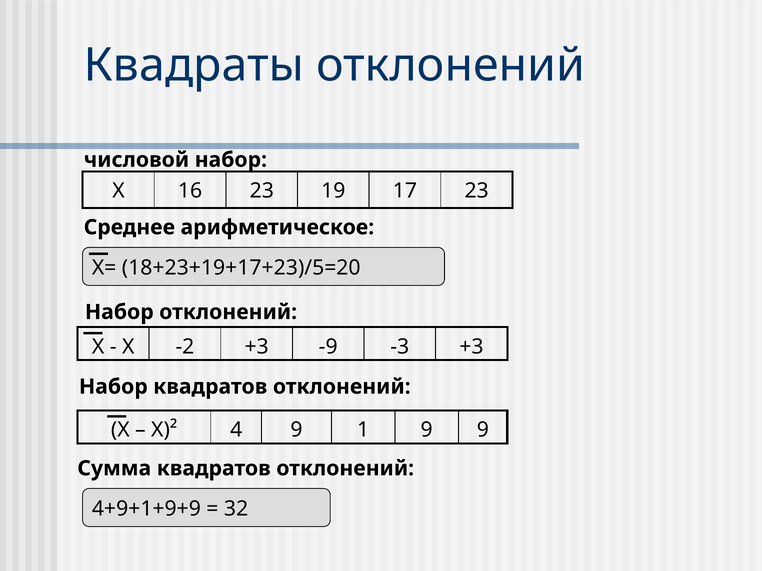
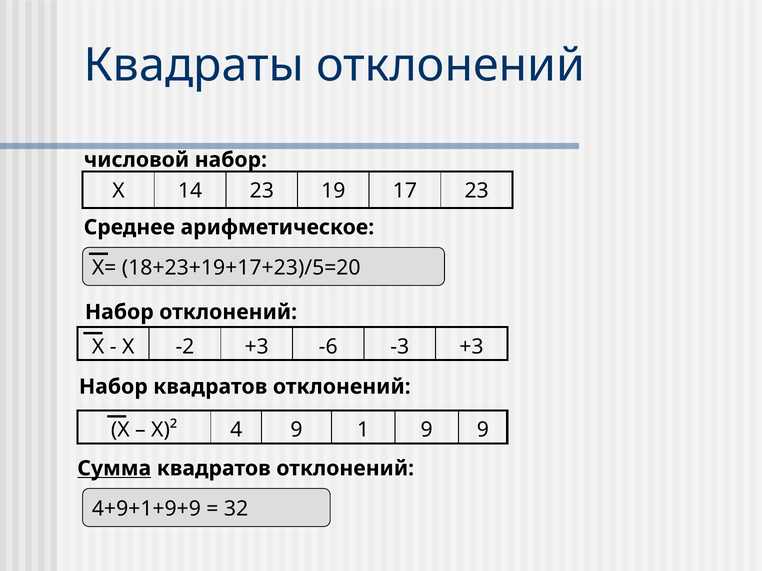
16: 16 -> 14
-9: -9 -> -6
Сумма underline: none -> present
